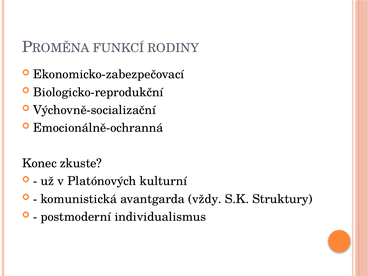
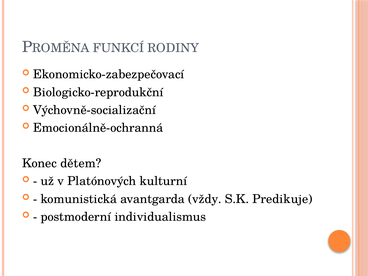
zkuste: zkuste -> dětem
Struktury: Struktury -> Predikuje
